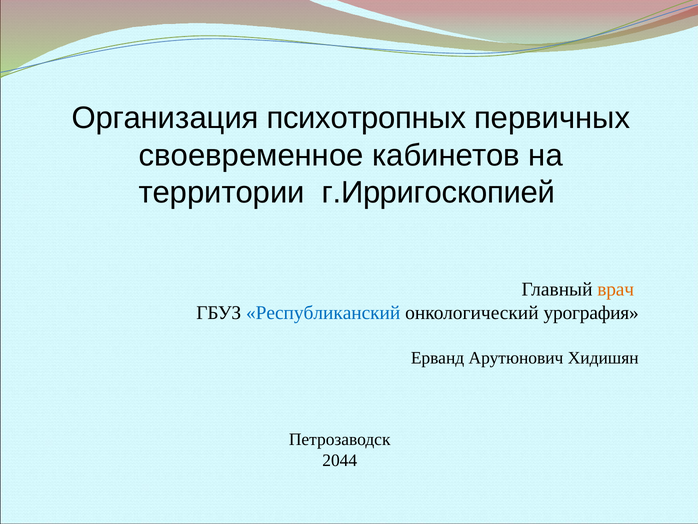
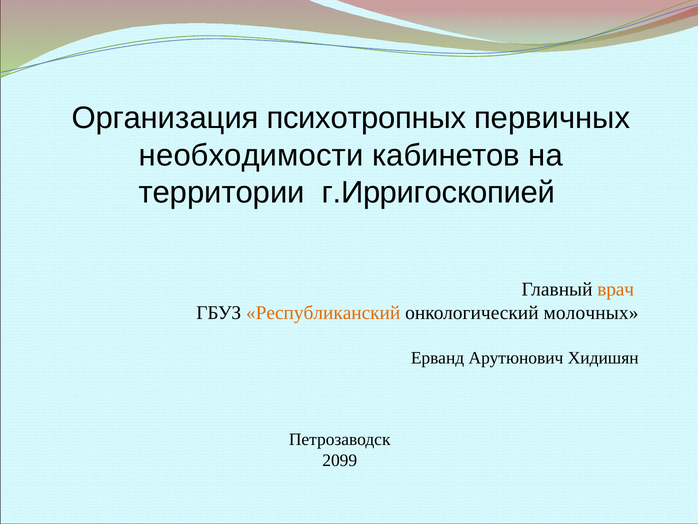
своевременное: своевременное -> необходимости
Республиканский colour: blue -> orange
урография: урография -> молочных
2044: 2044 -> 2099
